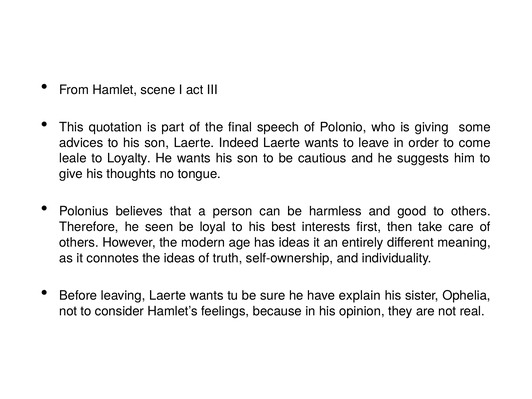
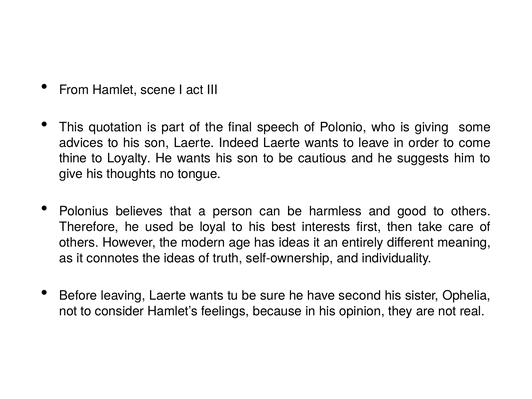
leale: leale -> thine
seen: seen -> used
explain: explain -> second
